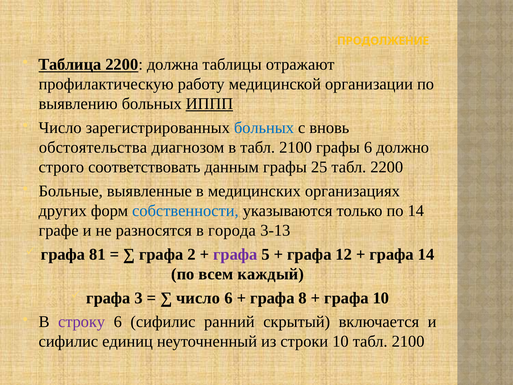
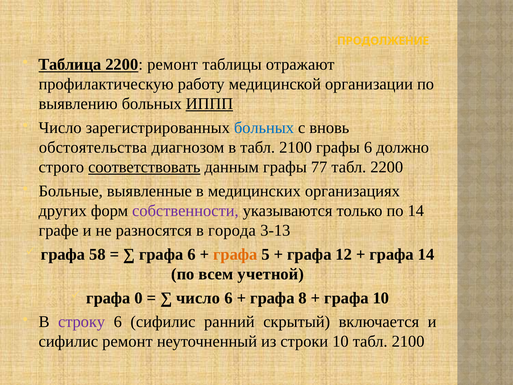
2200 должна: должна -> ремонт
соответствовать underline: none -> present
25: 25 -> 77
собственности colour: blue -> purple
81: 81 -> 58
графа 2: 2 -> 6
графа at (235, 254) colour: purple -> orange
каждый: каждый -> учетной
3: 3 -> 0
сифилис единиц: единиц -> ремонт
